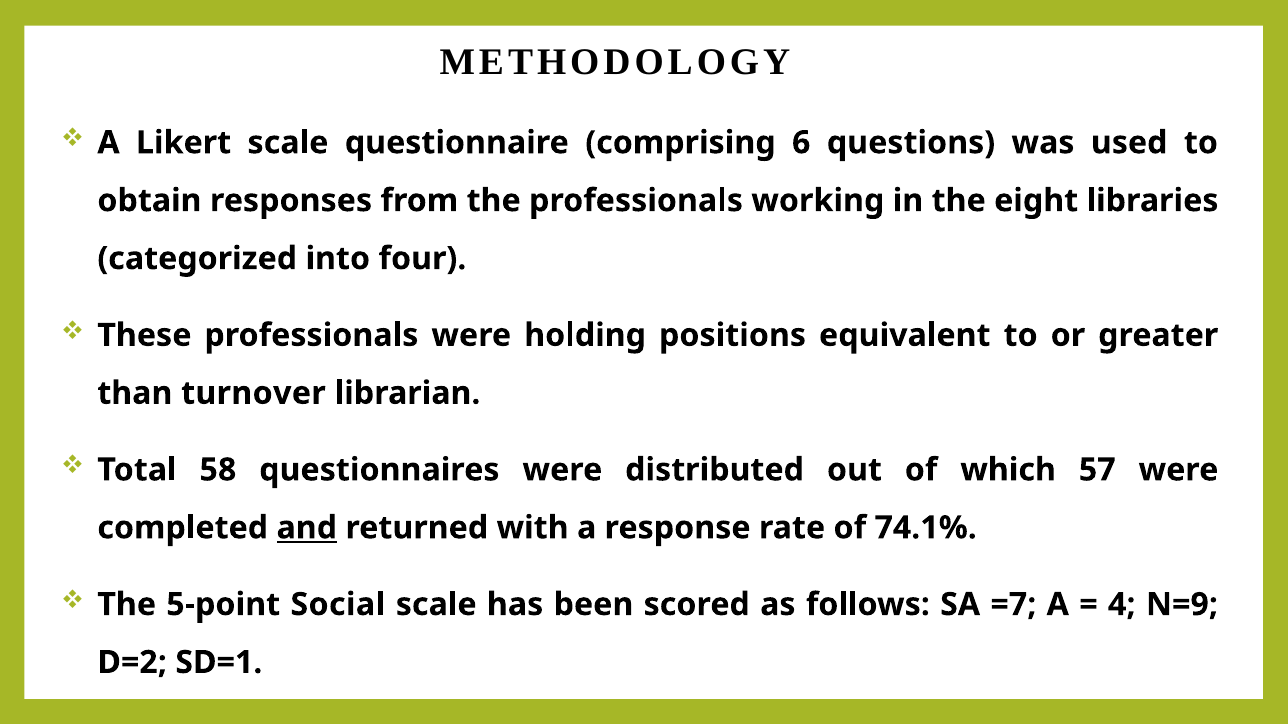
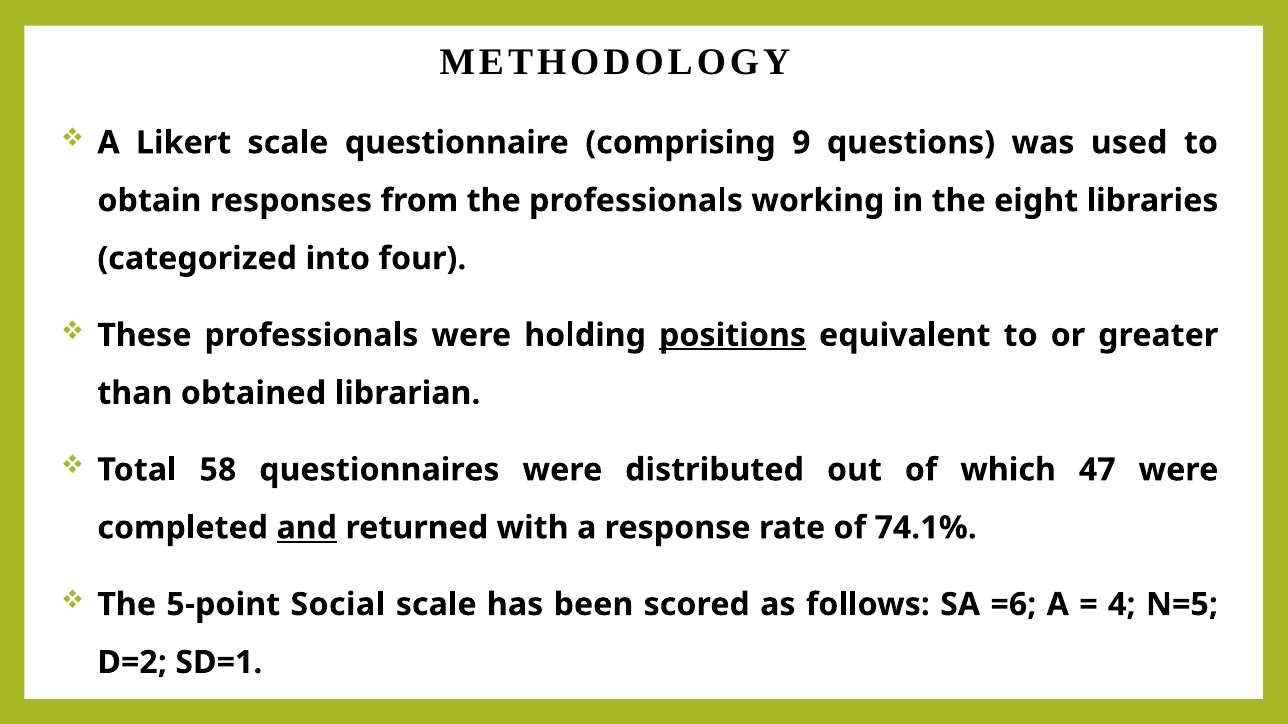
6: 6 -> 9
positions underline: none -> present
turnover: turnover -> obtained
57: 57 -> 47
=7: =7 -> =6
N=9: N=9 -> N=5
